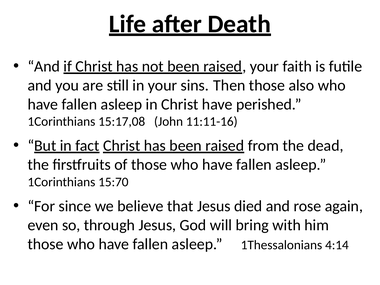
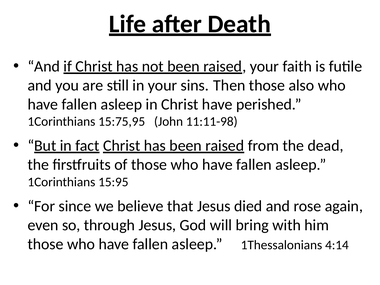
15:17,08: 15:17,08 -> 15:75,95
11:11-16: 11:11-16 -> 11:11-98
15:70: 15:70 -> 15:95
